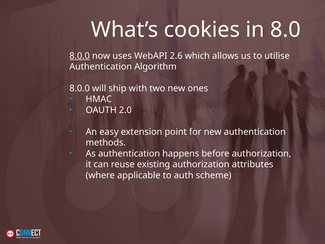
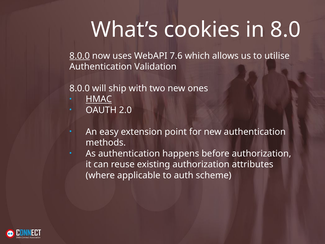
2.6: 2.6 -> 7.6
Algorithm: Algorithm -> Validation
HMAC underline: none -> present
